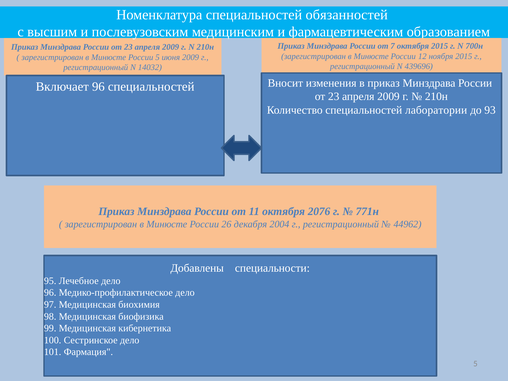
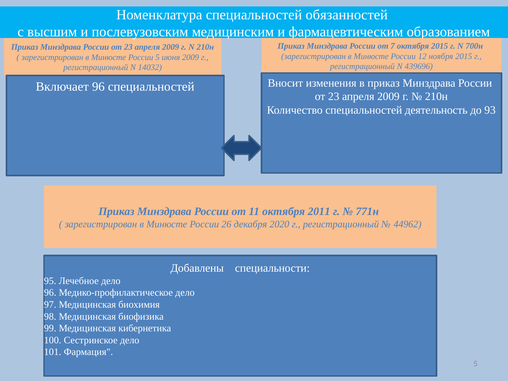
лаборатории: лаборатории -> деятельность
2076: 2076 -> 2011
2004: 2004 -> 2020
